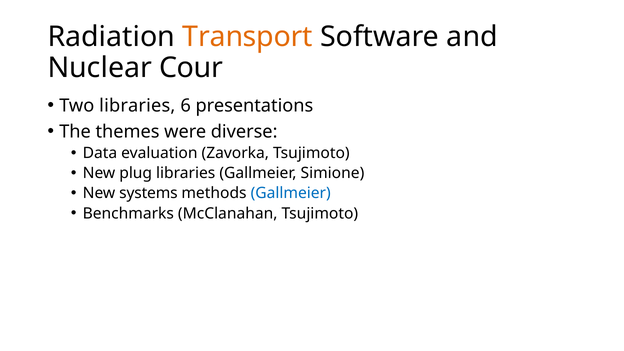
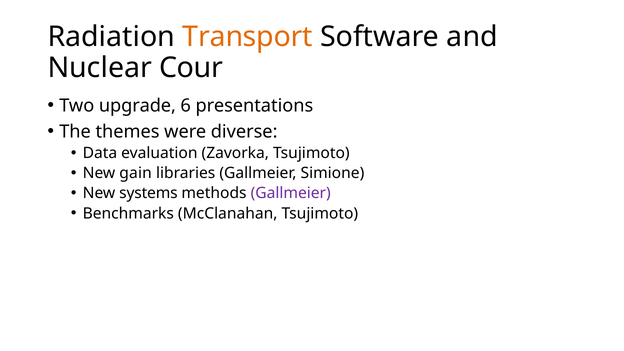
Two libraries: libraries -> upgrade
plug: plug -> gain
Gallmeier at (291, 193) colour: blue -> purple
